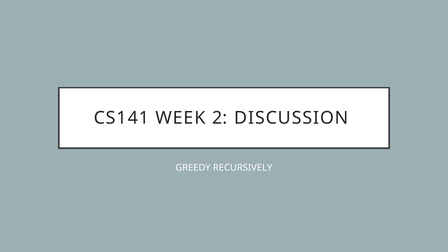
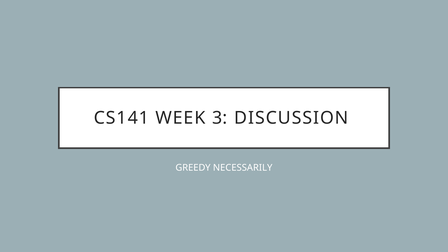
2: 2 -> 3
RECURSIVELY: RECURSIVELY -> NECESSARILY
